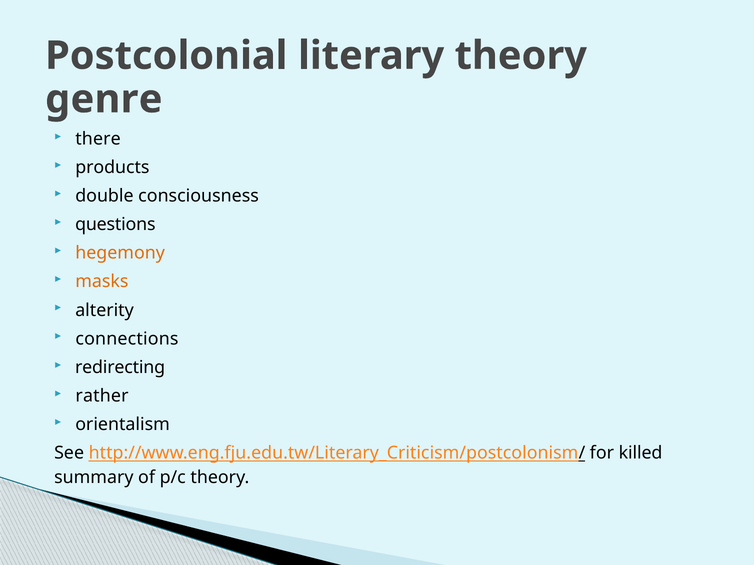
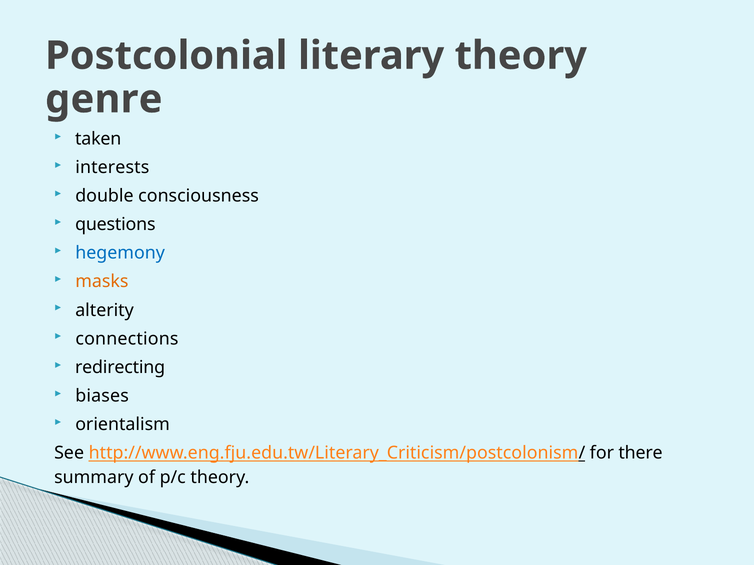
there: there -> taken
products: products -> interests
hegemony colour: orange -> blue
rather: rather -> biases
killed: killed -> there
